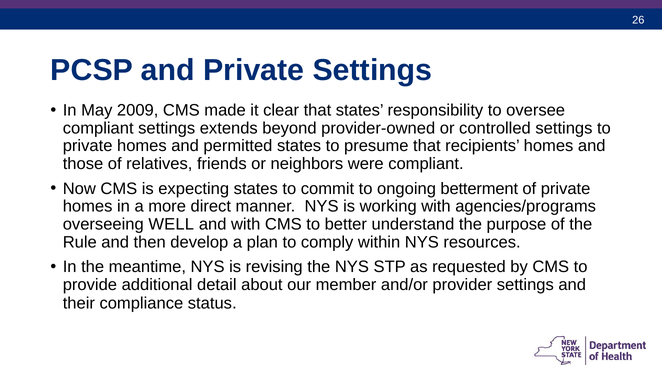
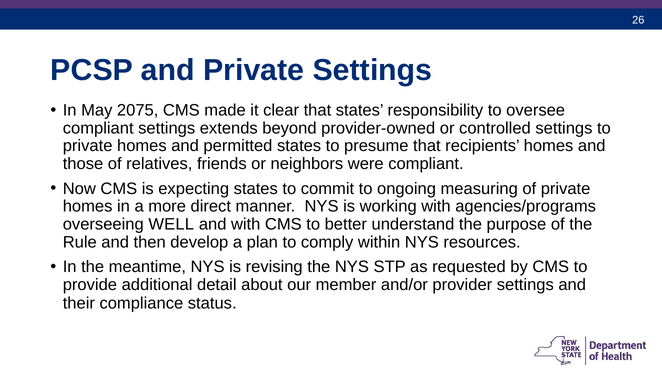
2009: 2009 -> 2075
betterment: betterment -> measuring
